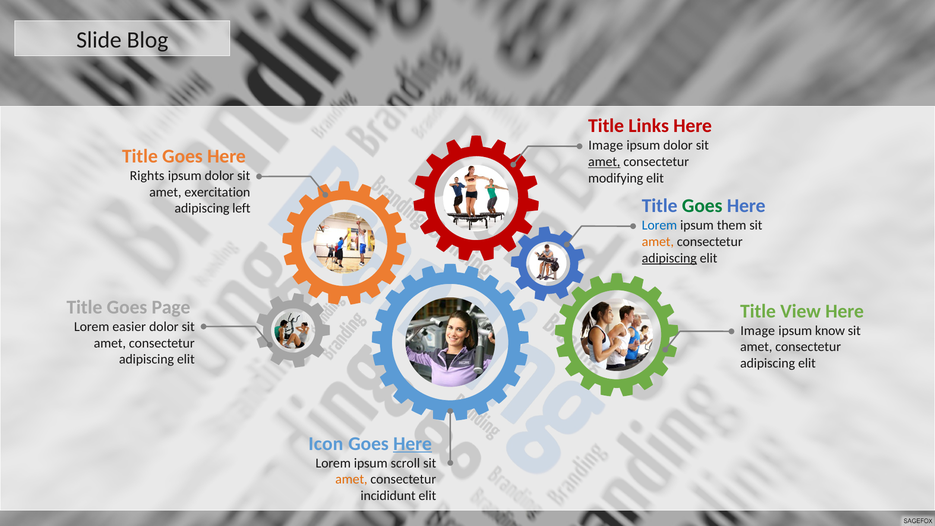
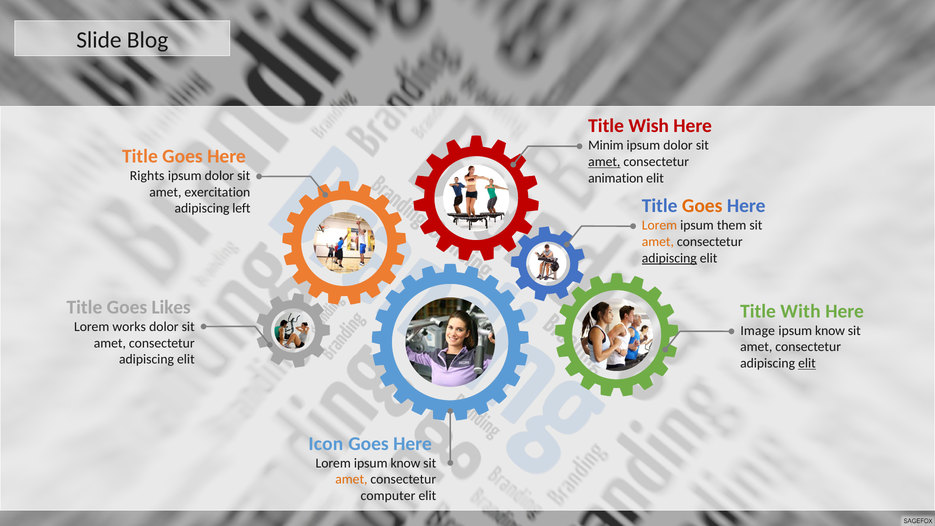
Links: Links -> Wish
Image at (606, 145): Image -> Minim
modifying: modifying -> animation
Goes at (702, 206) colour: green -> orange
Lorem at (659, 225) colour: blue -> orange
Page: Page -> Likes
View: View -> With
easier: easier -> works
elit at (807, 363) underline: none -> present
Here at (413, 444) underline: present -> none
Lorem ipsum scroll: scroll -> know
incididunt: incididunt -> computer
